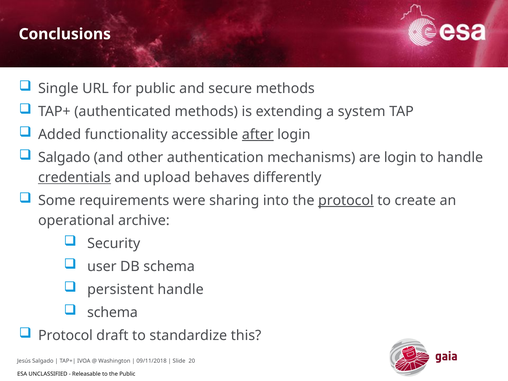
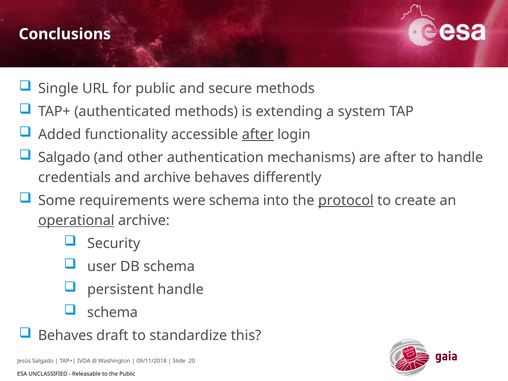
are login: login -> after
credentials underline: present -> none
and upload: upload -> archive
were sharing: sharing -> schema
operational underline: none -> present
Protocol at (65, 335): Protocol -> Behaves
